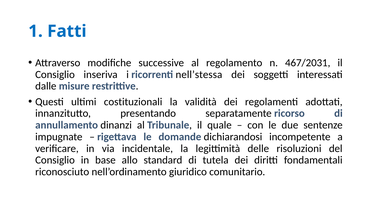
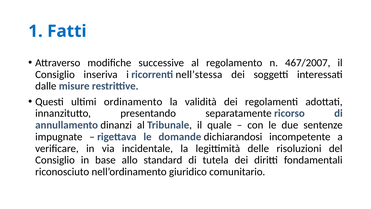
467/2031: 467/2031 -> 467/2007
costituzionali: costituzionali -> ordinamento
